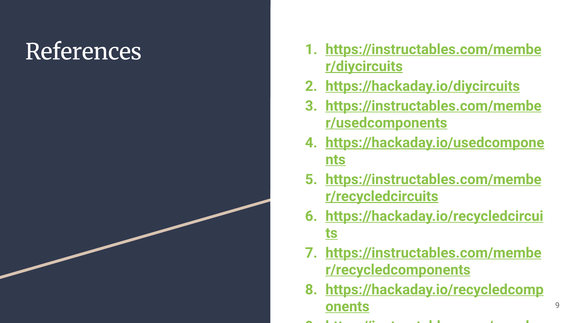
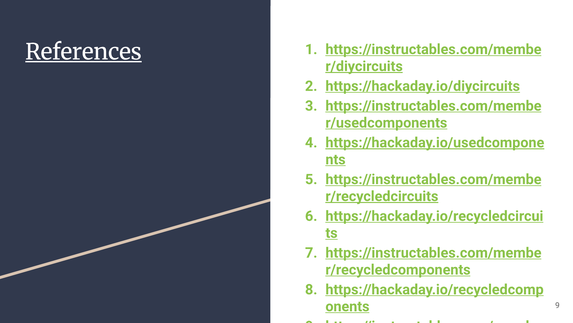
References underline: none -> present
